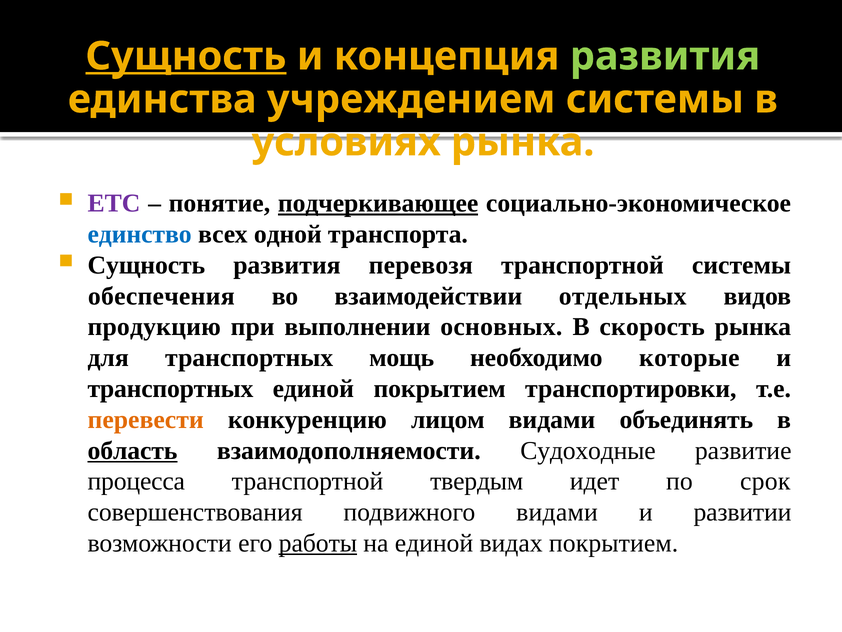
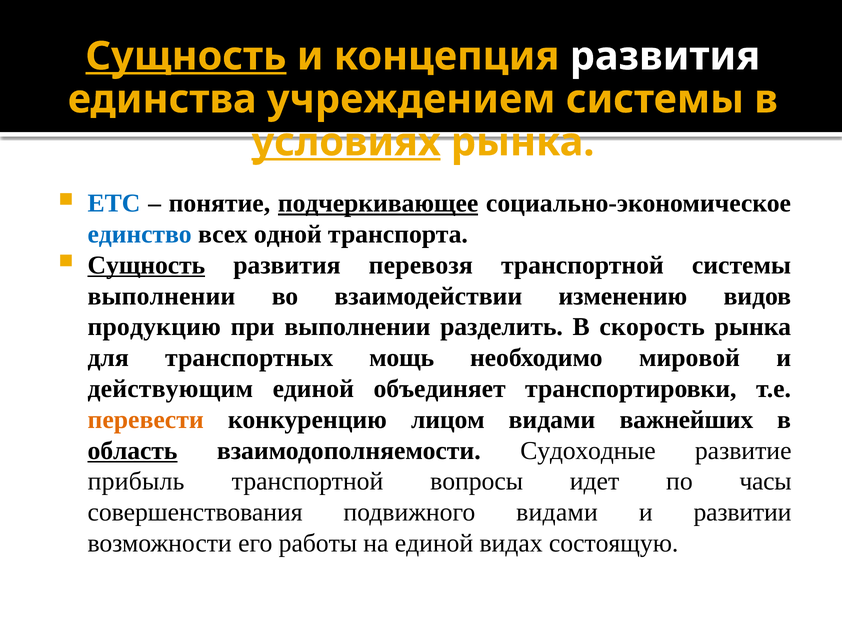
развития at (665, 56) colour: light green -> white
условиях underline: none -> present
ЕТС colour: purple -> blue
Сущность at (146, 265) underline: none -> present
обеспечения at (161, 296): обеспечения -> выполнении
отдельных: отдельных -> изменению
основных: основных -> разделить
которые: которые -> мировой
транспортных at (170, 388): транспортных -> действующим
единой покрытием: покрытием -> объединяет
объединять: объединять -> важнейших
процесса: процесса -> прибыль
твердым: твердым -> вопросы
срок: срок -> часы
работы underline: present -> none
видах покрытием: покрытием -> состоящую
